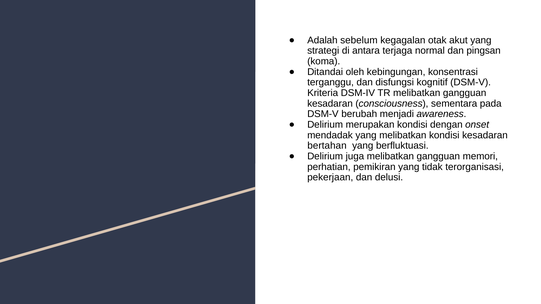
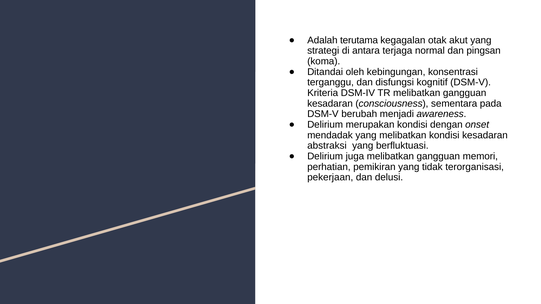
sebelum: sebelum -> terutama
bertahan: bertahan -> abstraksi
